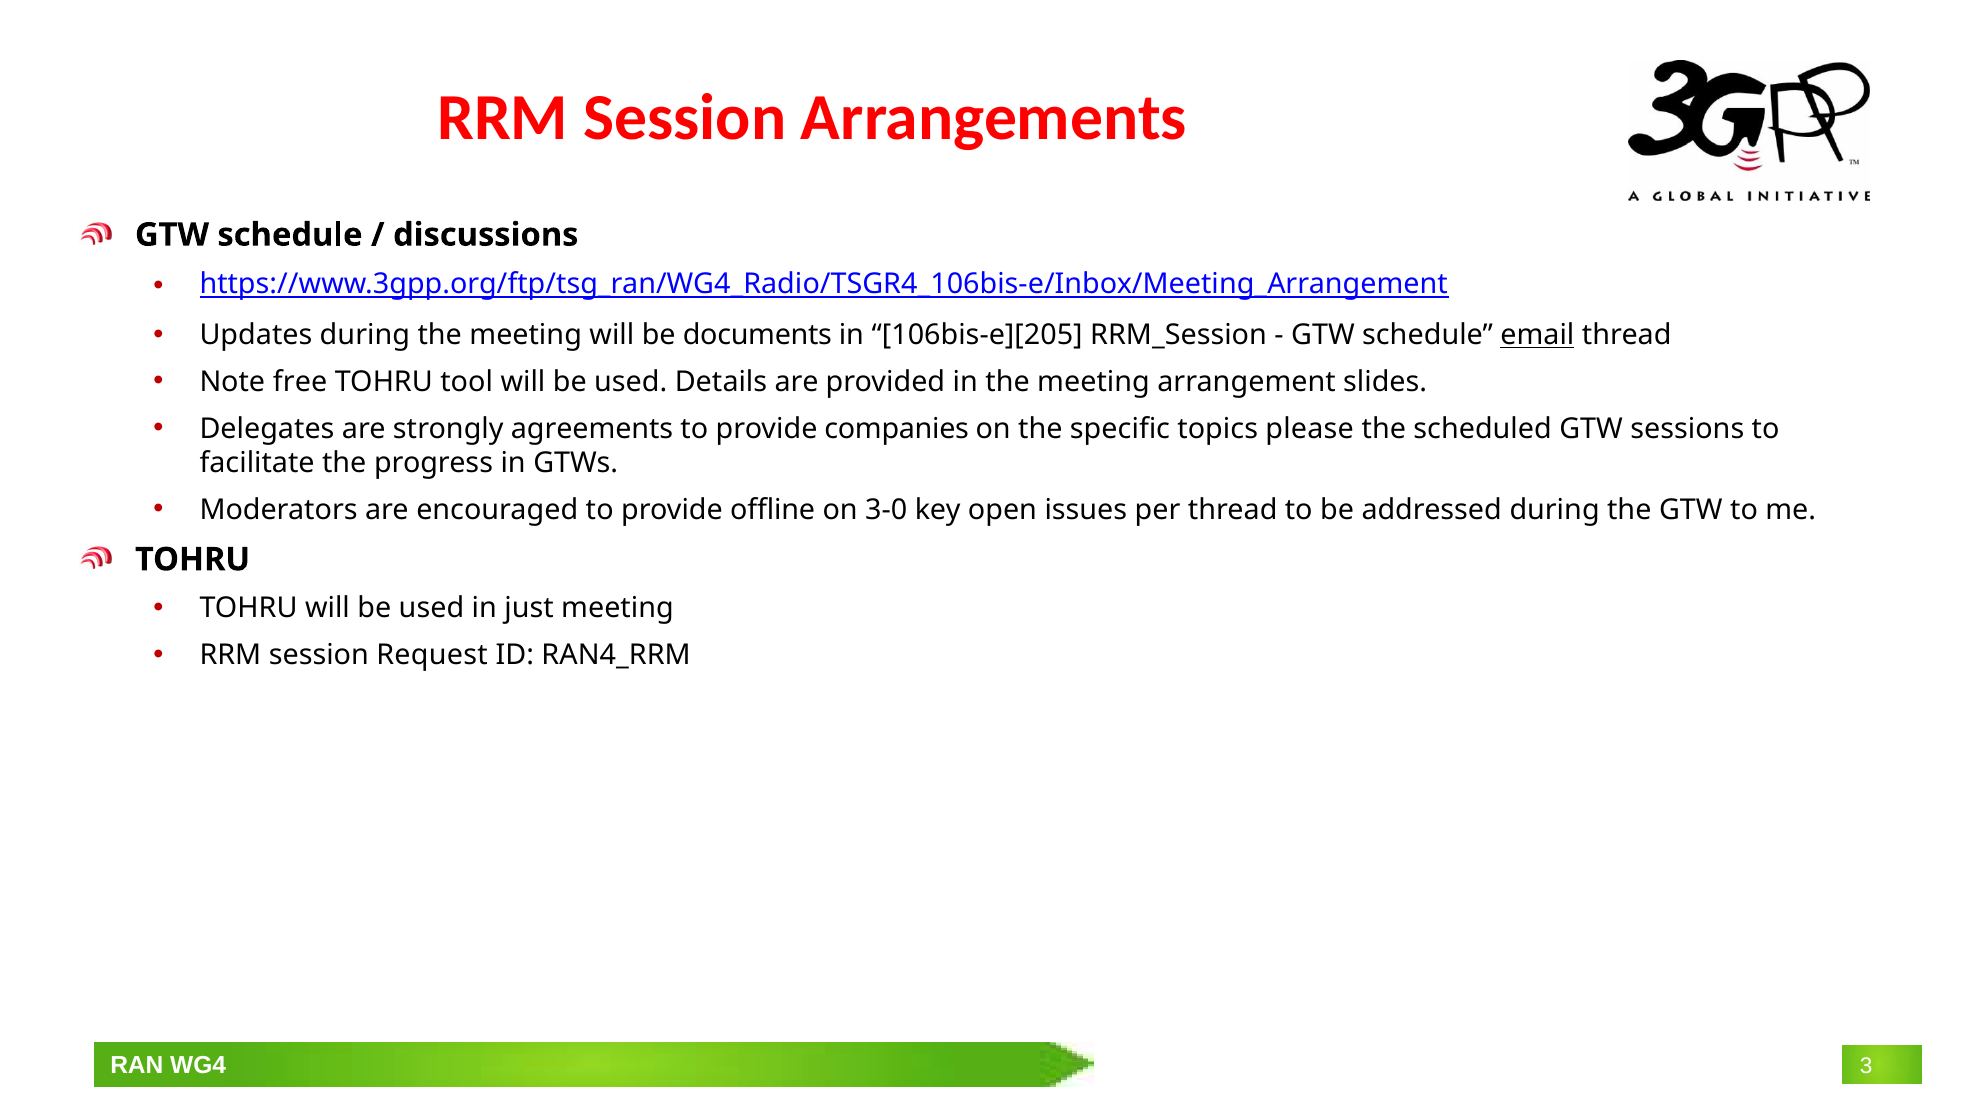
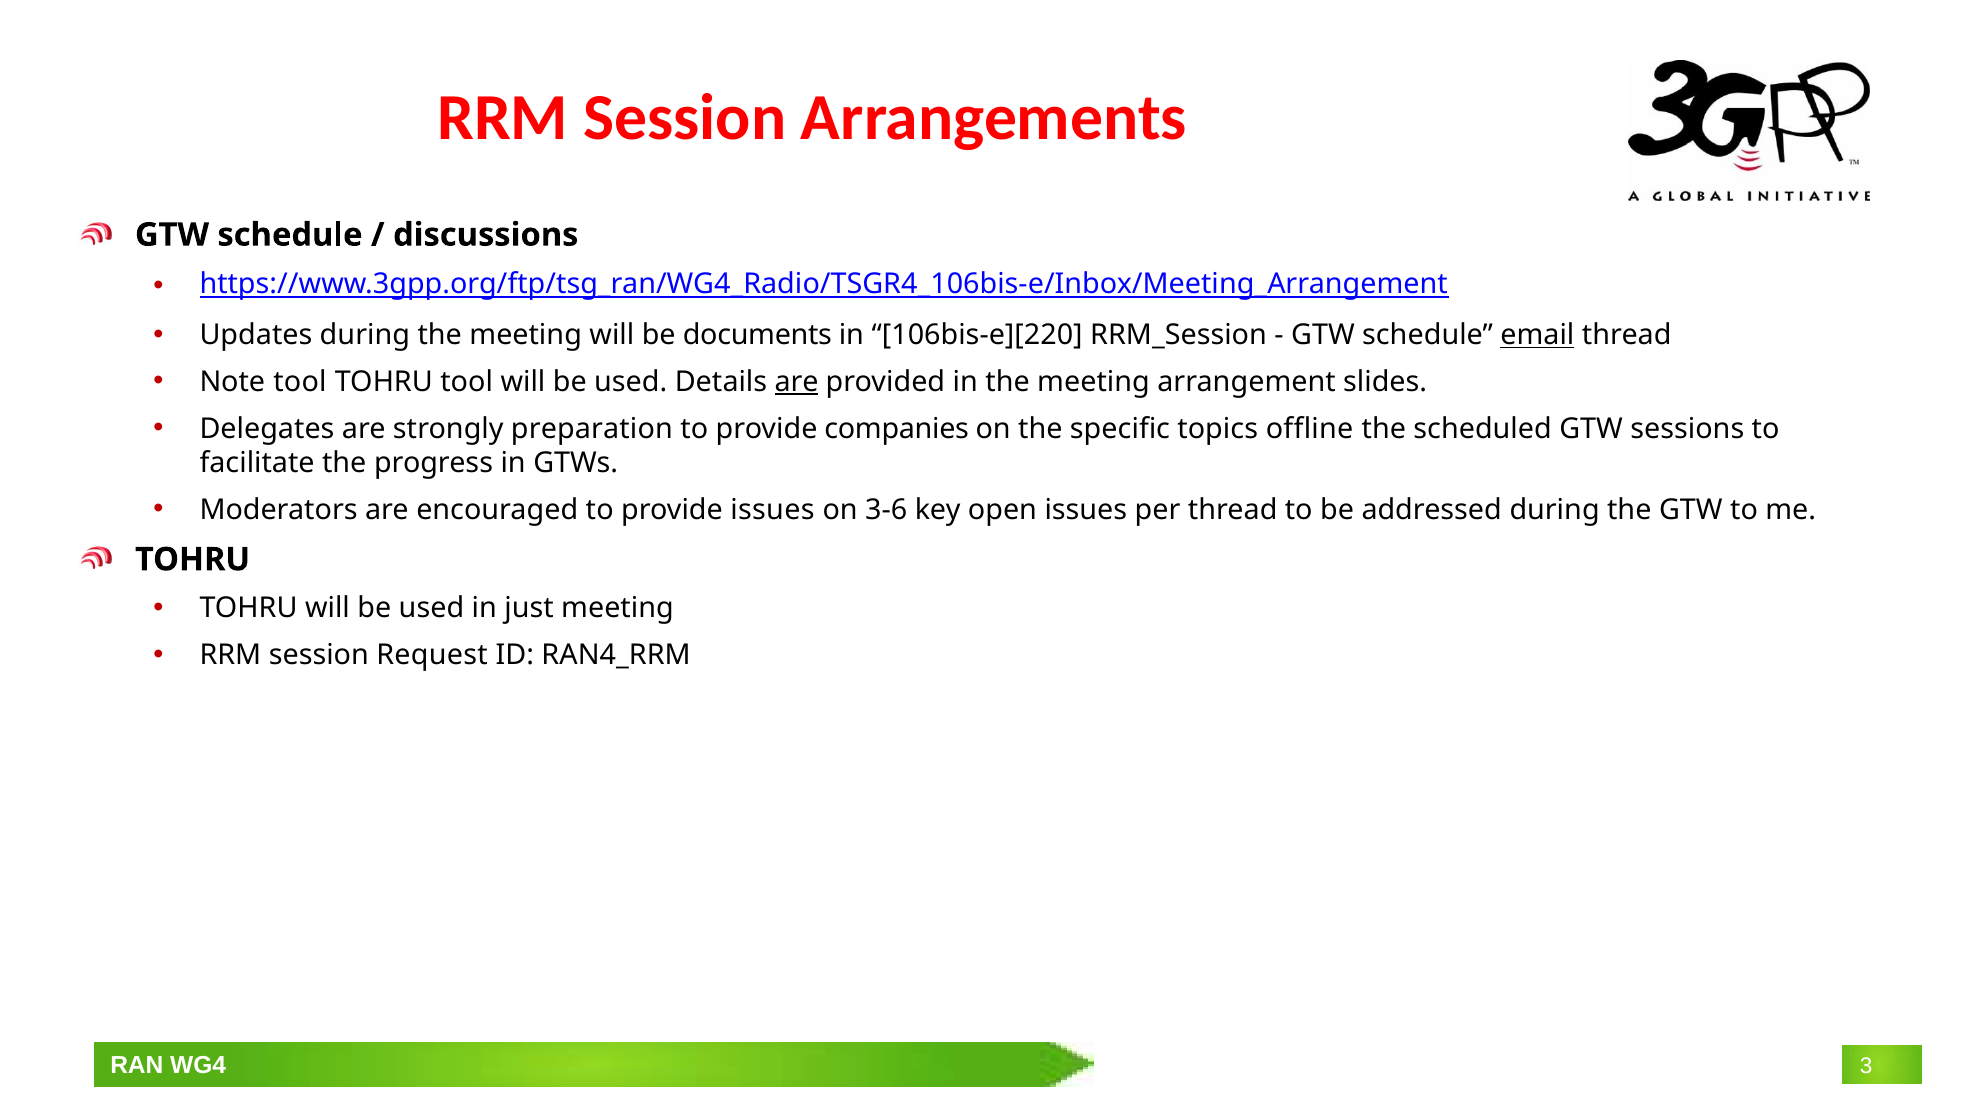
106bis-e][205: 106bis-e][205 -> 106bis-e][220
Note free: free -> tool
are at (797, 382) underline: none -> present
agreements: agreements -> preparation
please: please -> offline
provide offline: offline -> issues
3-0: 3-0 -> 3-6
